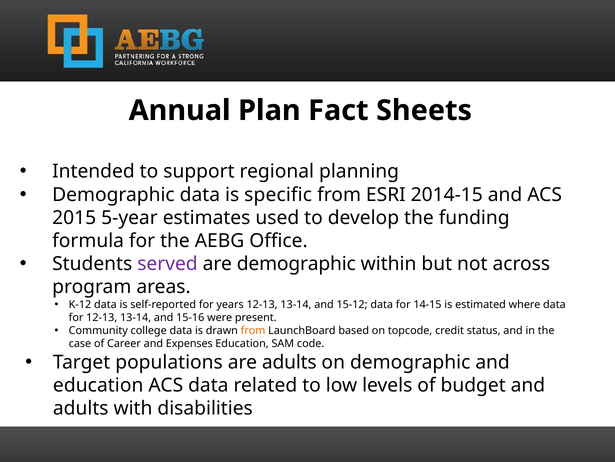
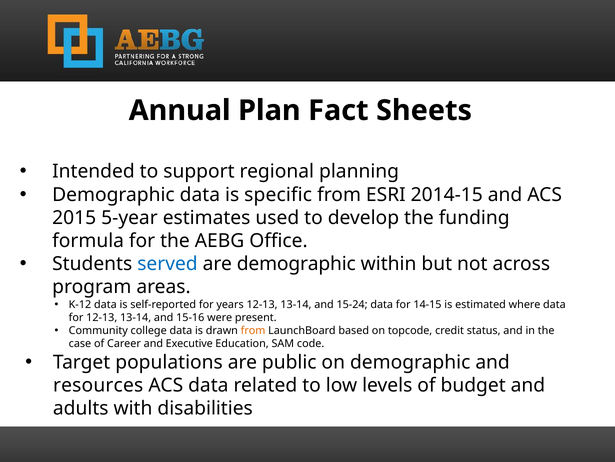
served colour: purple -> blue
15-12: 15-12 -> 15-24
Expenses: Expenses -> Executive
are adults: adults -> public
education at (98, 385): education -> resources
